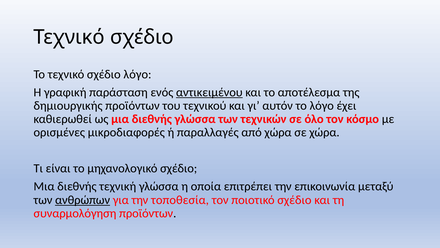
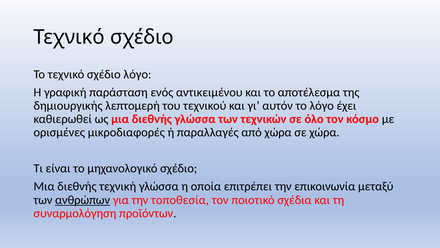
αντικειμένου underline: present -> none
δημιουργικής προϊόντων: προϊόντων -> λεπτομερή
ποιοτικό σχέδιο: σχέδιο -> σχέδια
